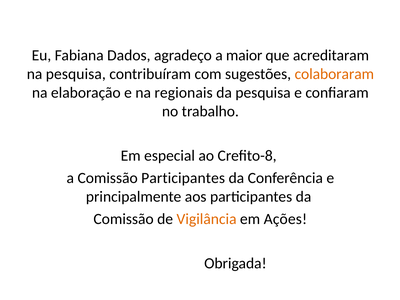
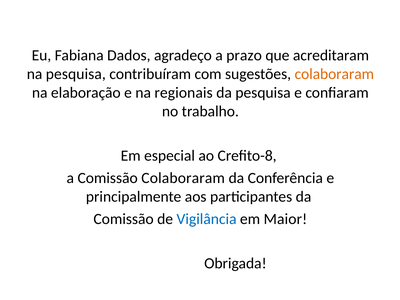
maior: maior -> prazo
Comissão Participantes: Participantes -> Colaboraram
Vigilância colour: orange -> blue
Ações: Ações -> Maior
